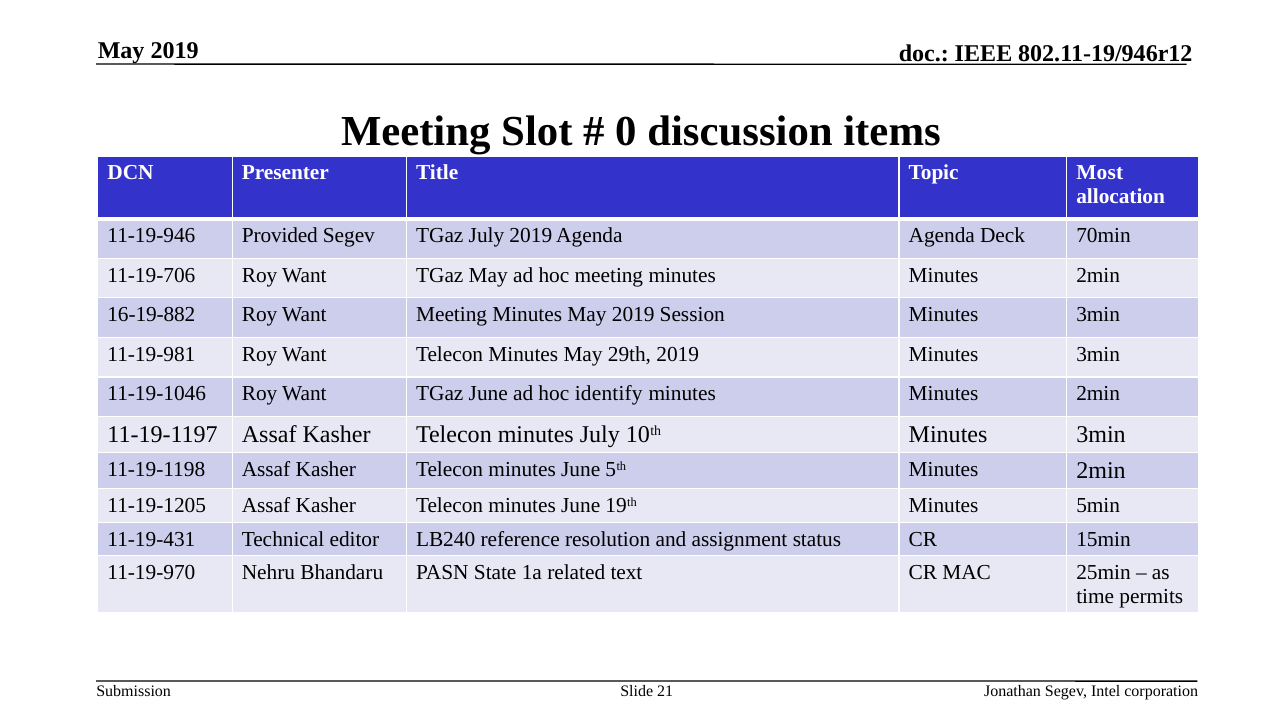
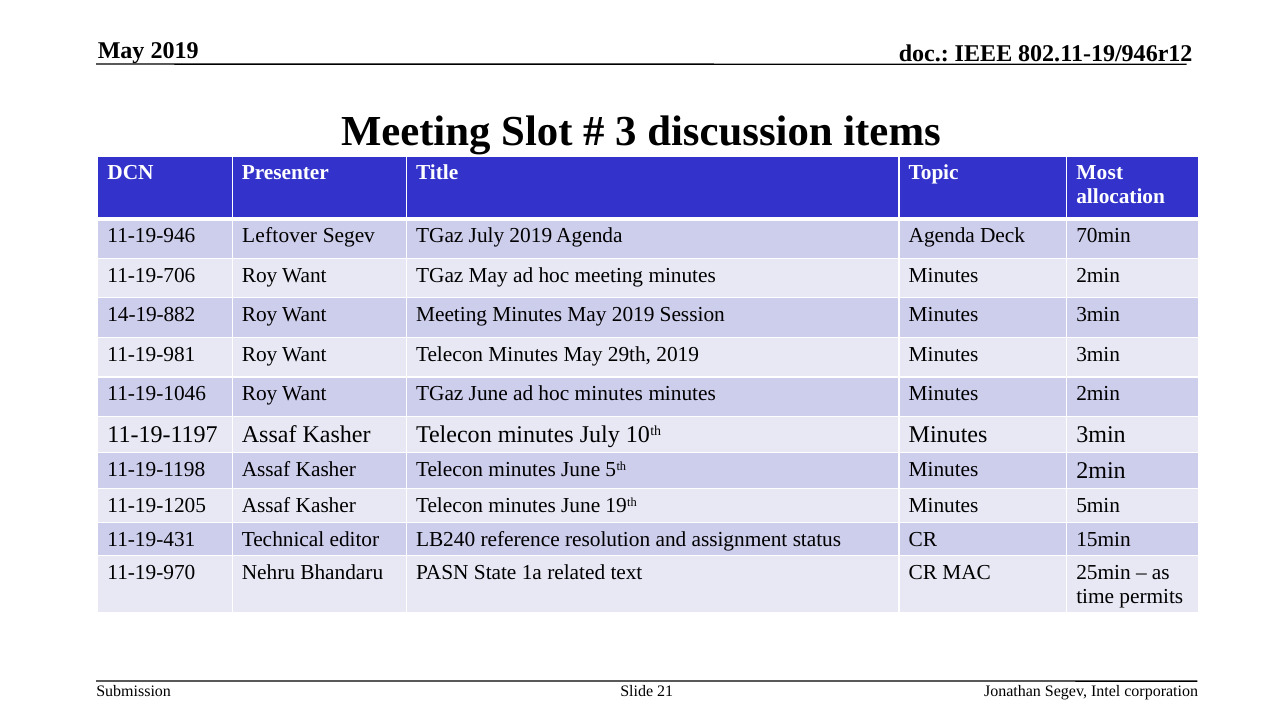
0: 0 -> 3
Provided: Provided -> Leftover
16-19-882: 16-19-882 -> 14-19-882
hoc identify: identify -> minutes
